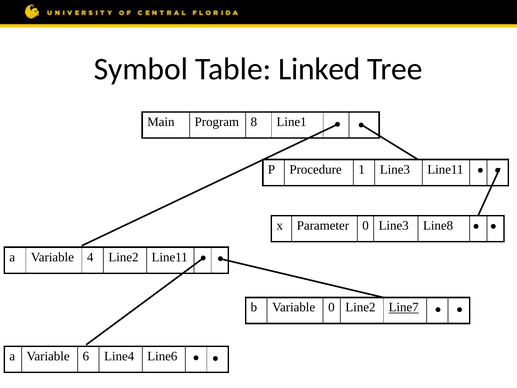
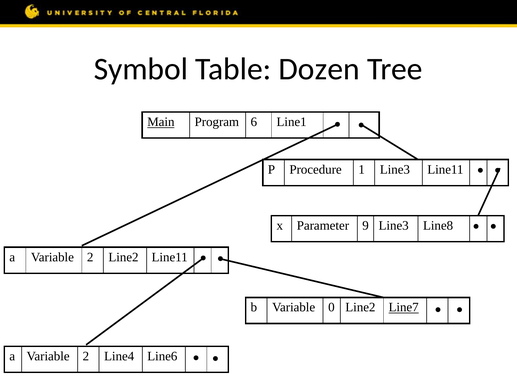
Linked: Linked -> Dozen
Main underline: none -> present
8: 8 -> 6
Parameter 0: 0 -> 9
4 at (90, 257): 4 -> 2
6 at (86, 356): 6 -> 2
